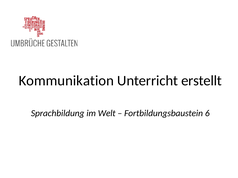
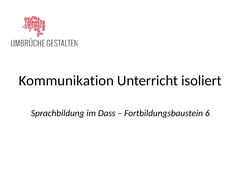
erstellt: erstellt -> isoliert
Welt: Welt -> Dass
